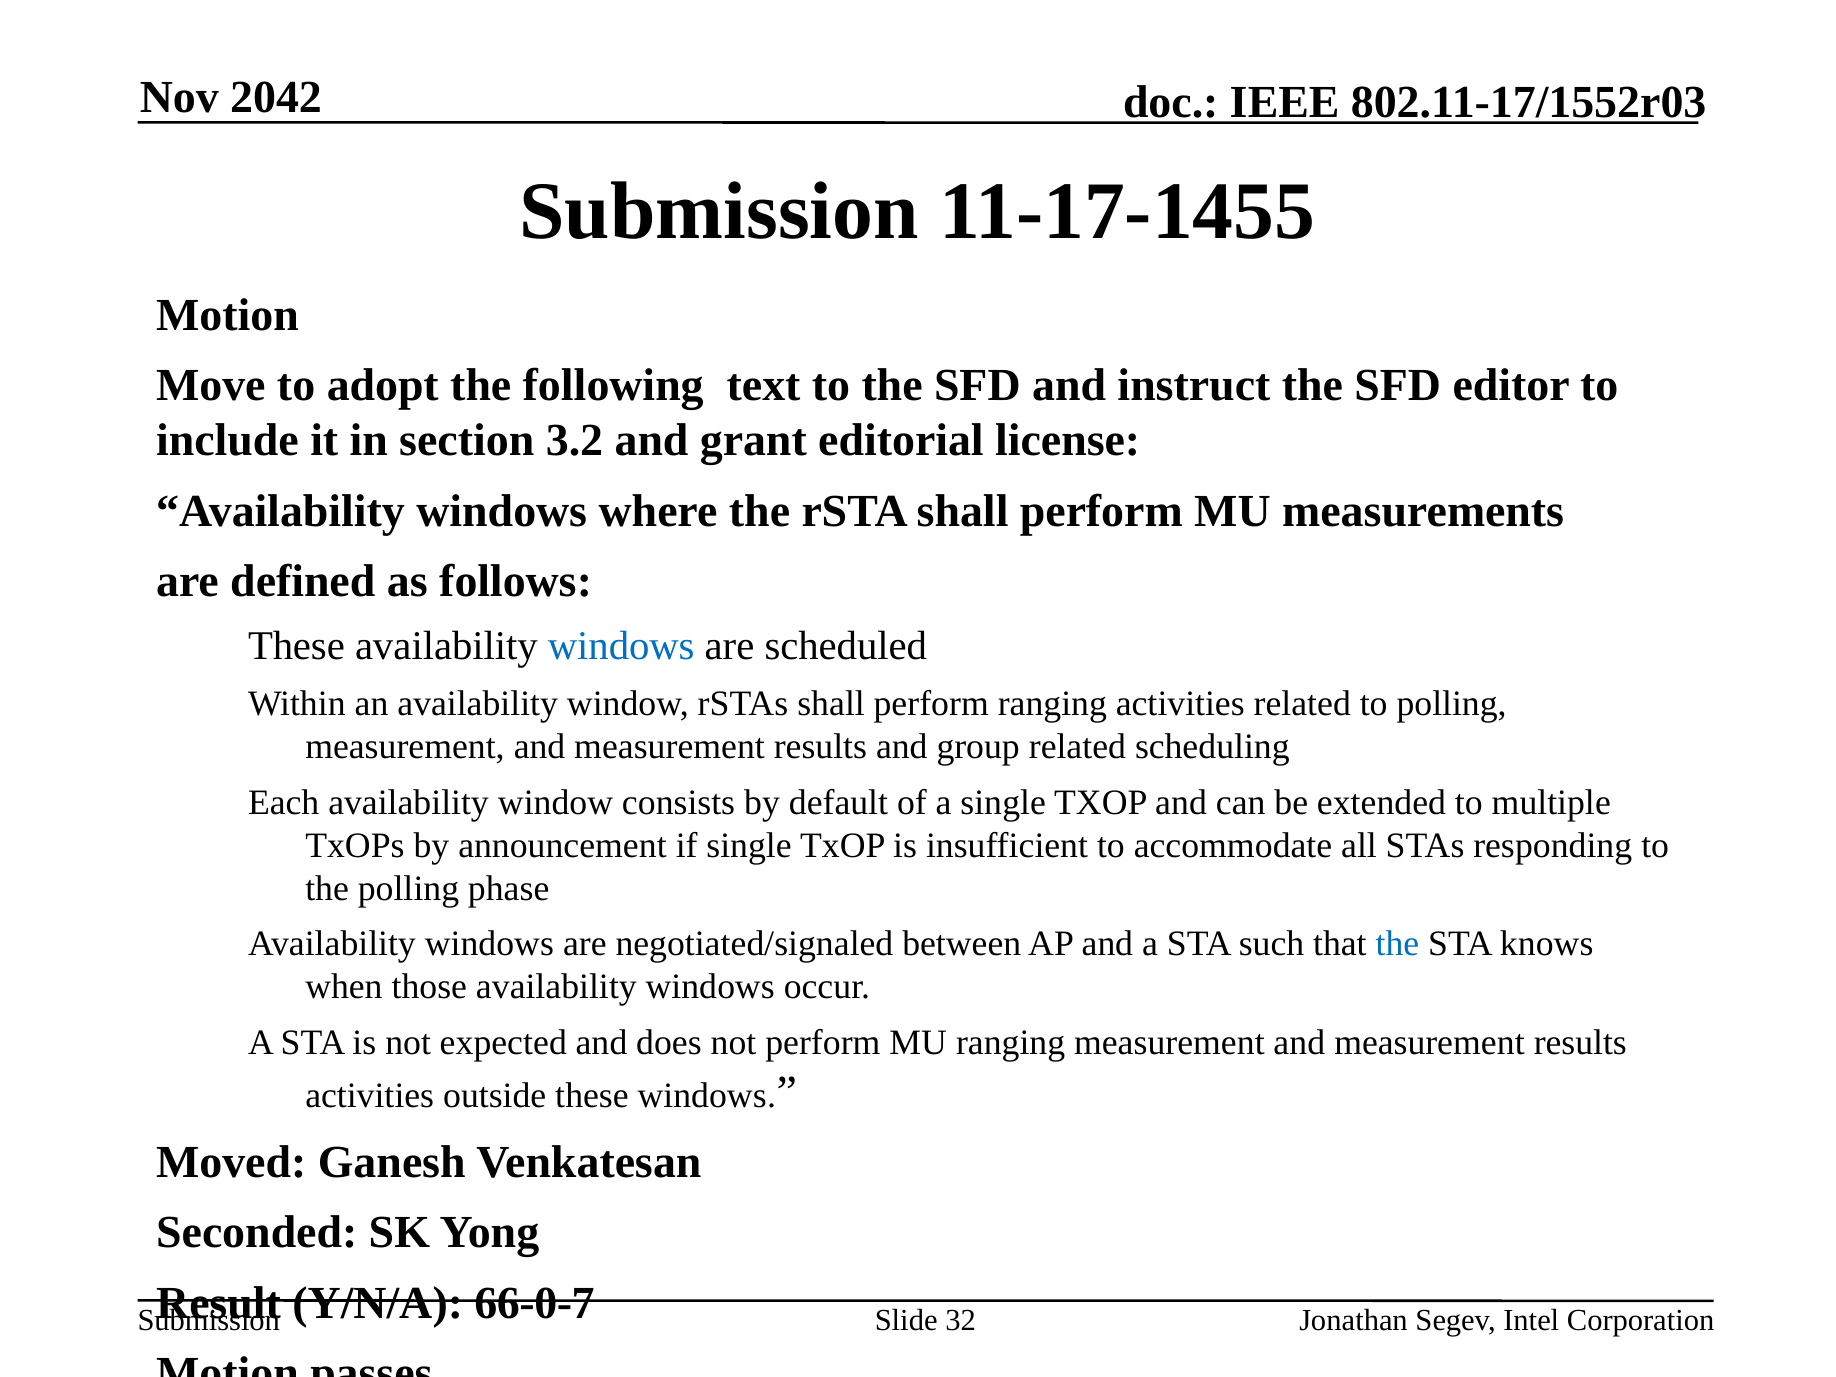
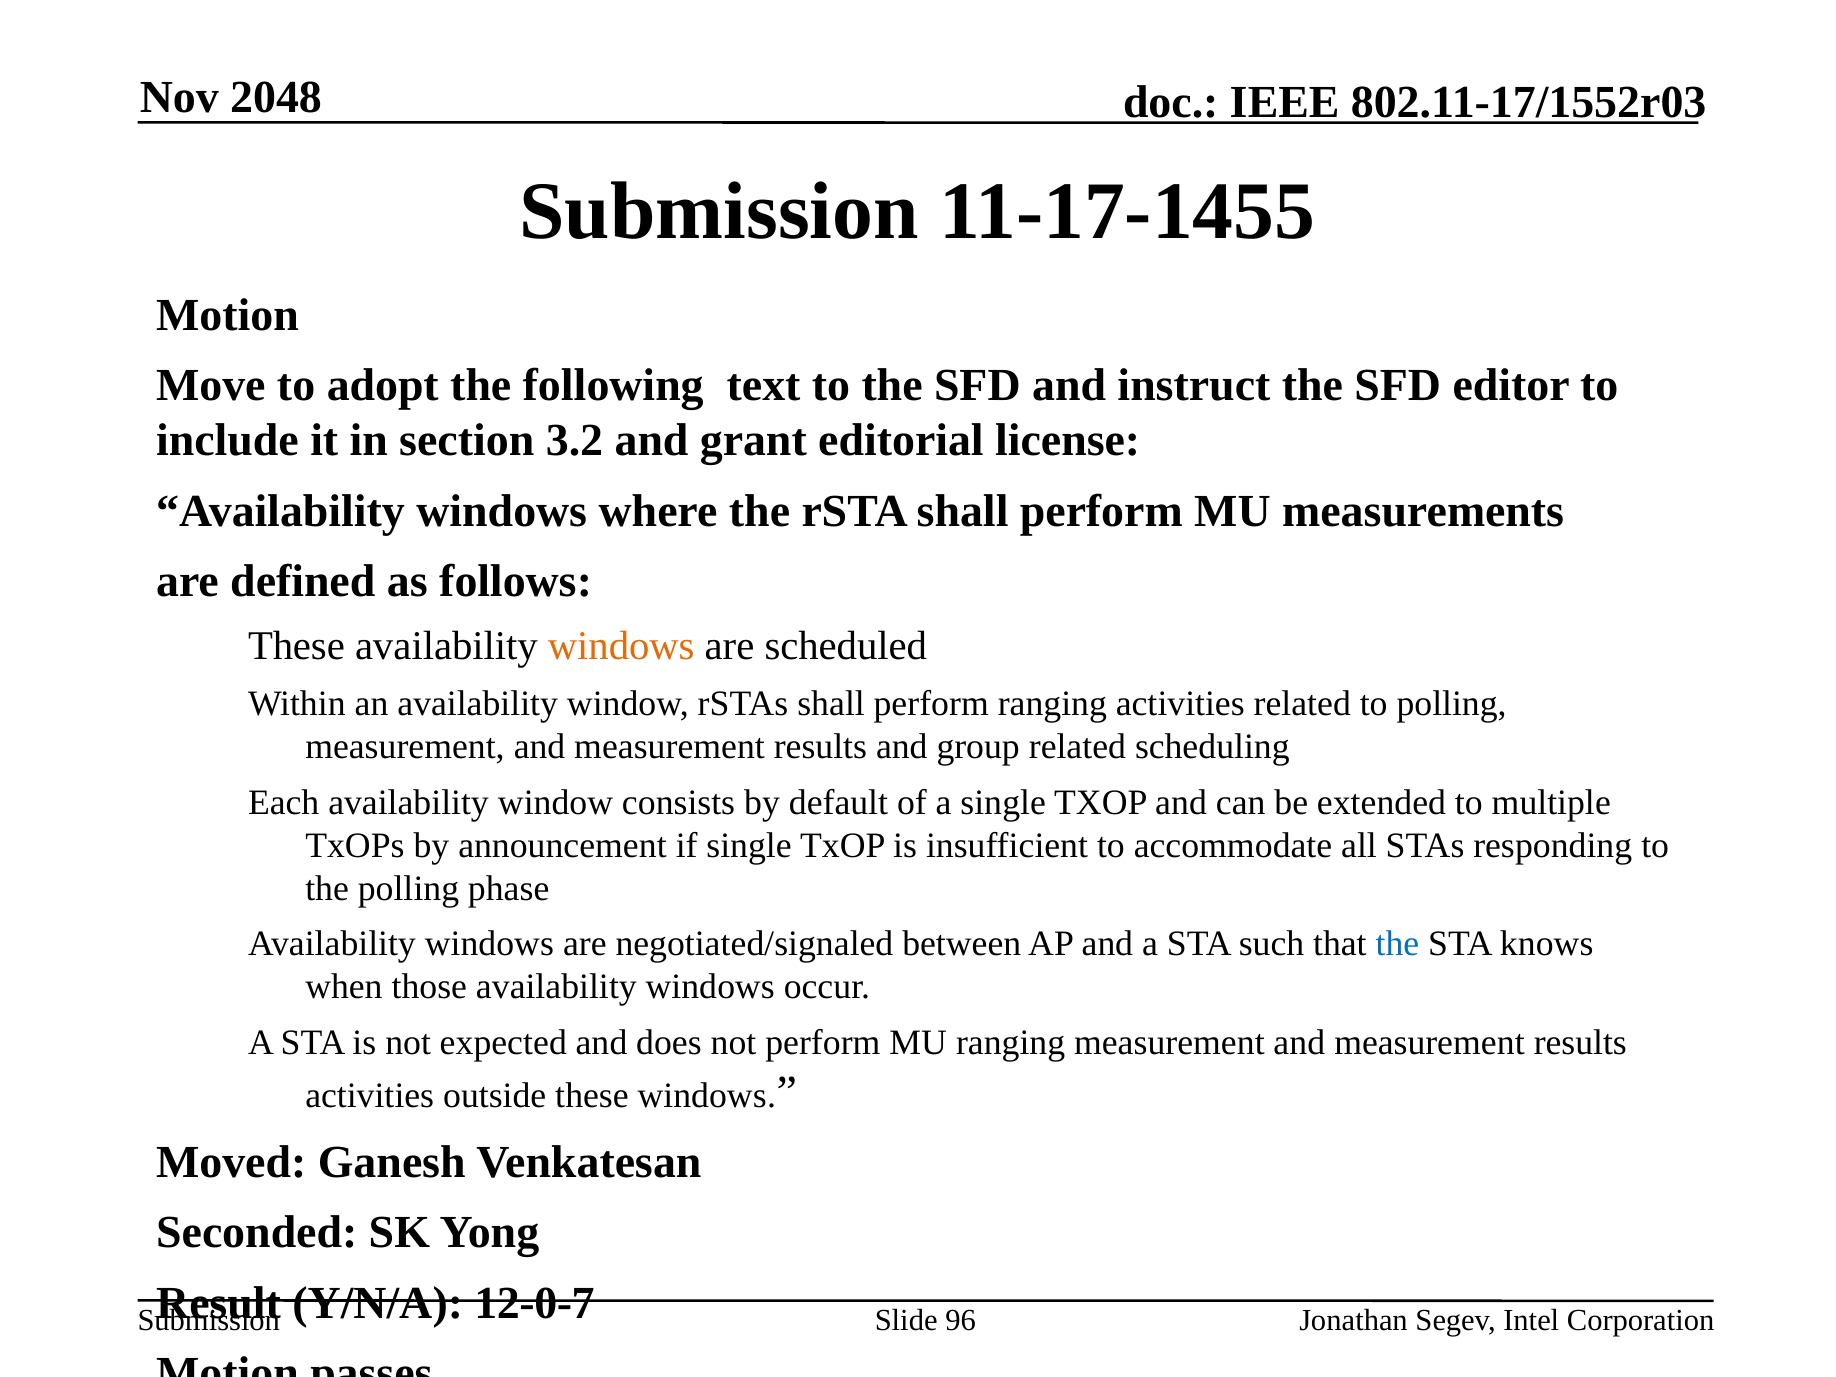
2042: 2042 -> 2048
windows at (621, 646) colour: blue -> orange
66-0-7: 66-0-7 -> 12-0-7
32: 32 -> 96
